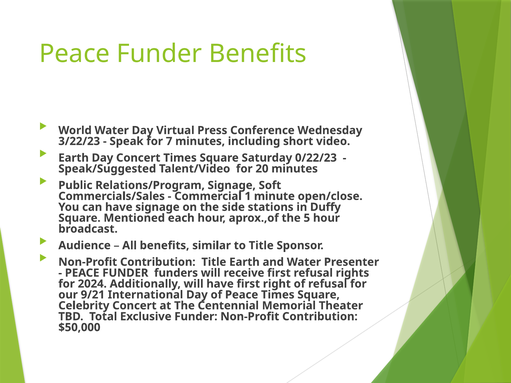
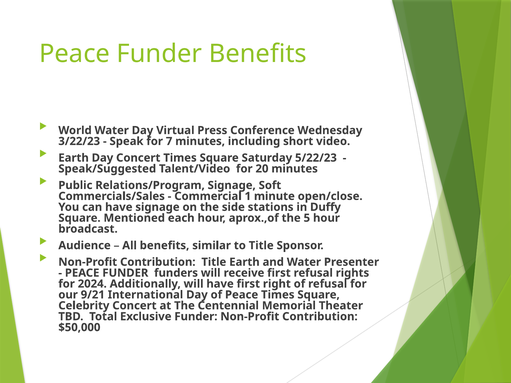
0/22/23: 0/22/23 -> 5/22/23
